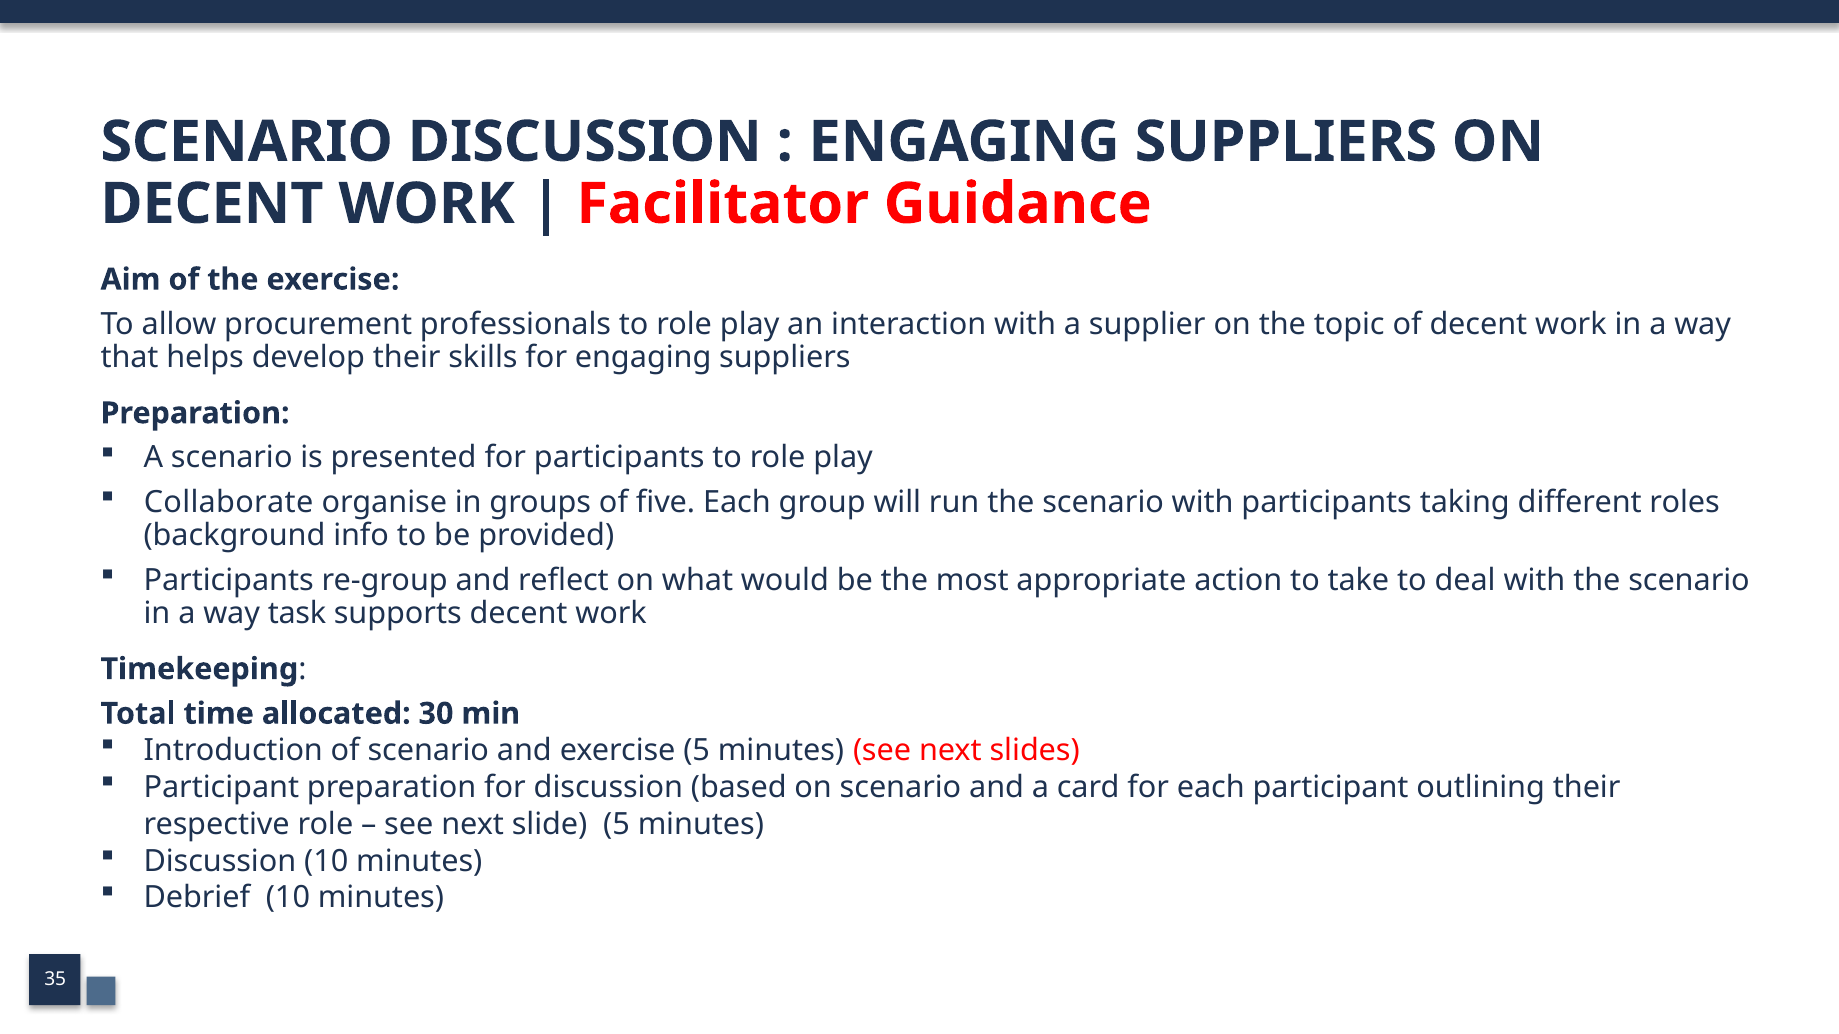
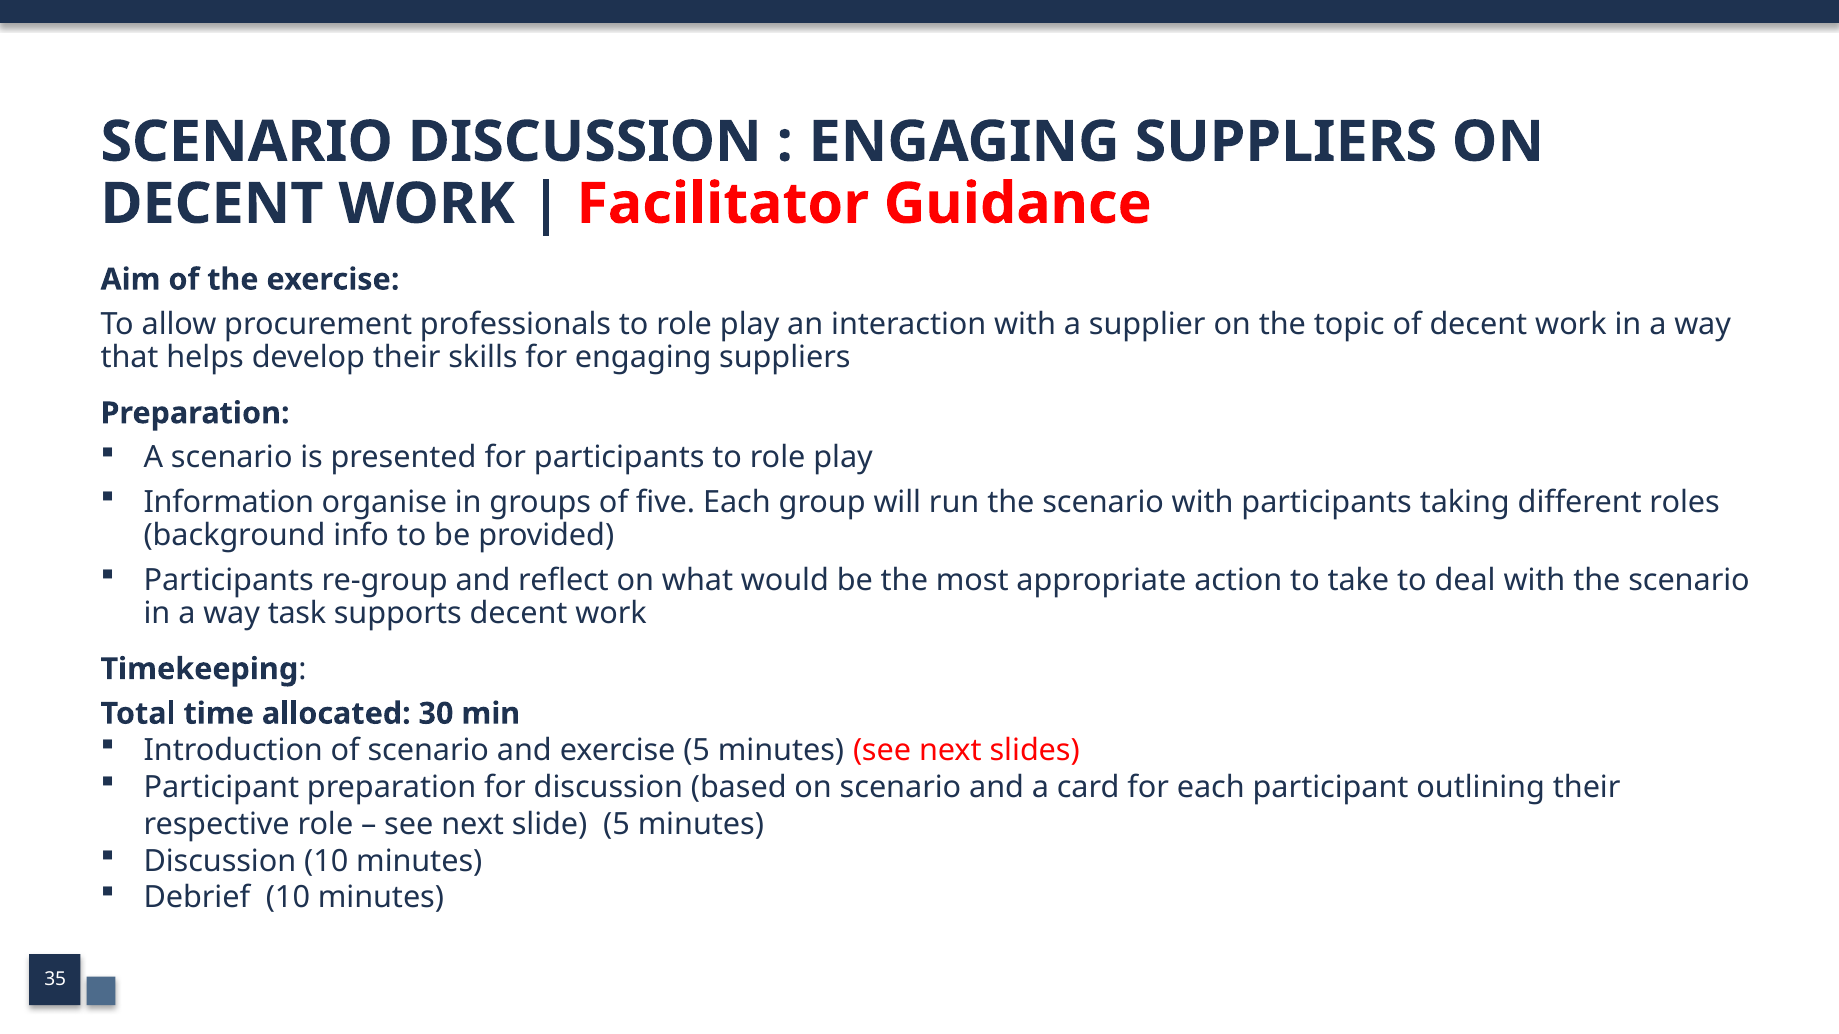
Collaborate: Collaborate -> Information
